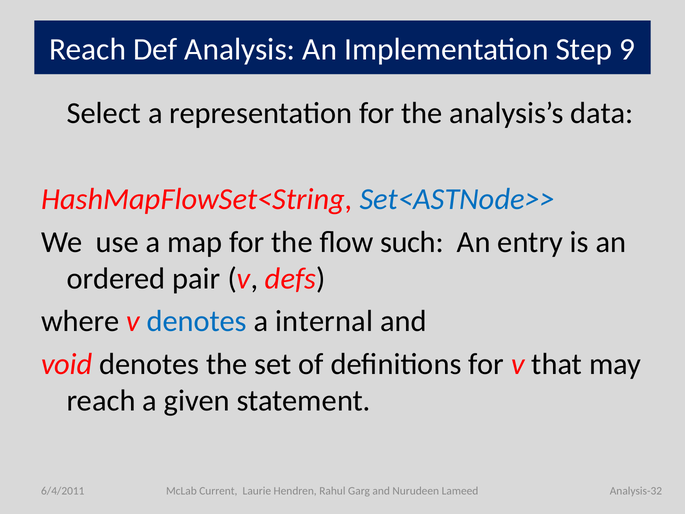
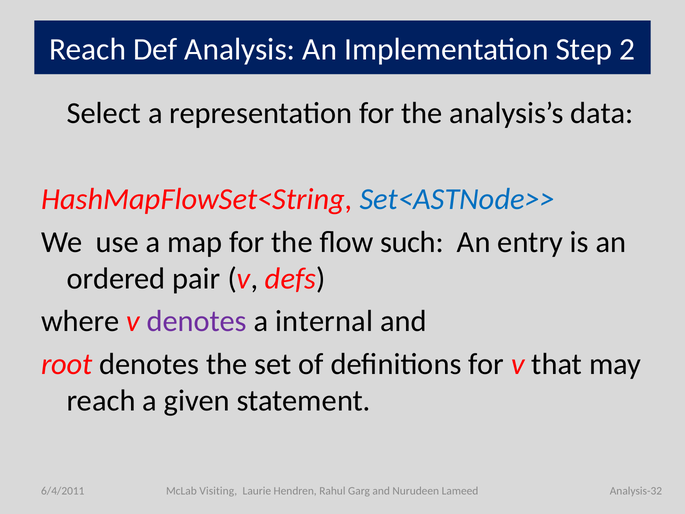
9: 9 -> 2
denotes at (197, 321) colour: blue -> purple
void: void -> root
Current: Current -> Visiting
